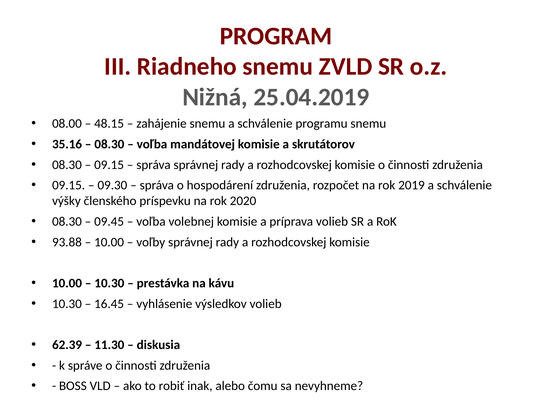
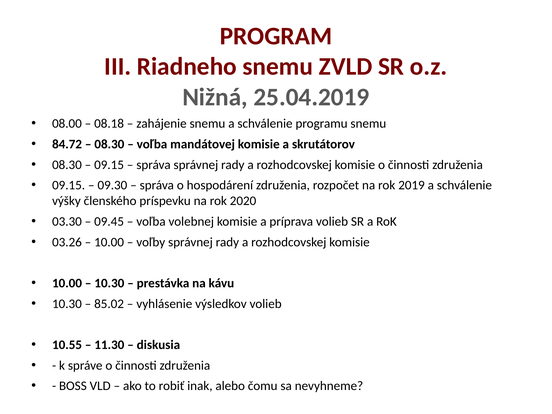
48.15: 48.15 -> 08.18
35.16: 35.16 -> 84.72
08.30 at (67, 221): 08.30 -> 03.30
93.88: 93.88 -> 03.26
16.45: 16.45 -> 85.02
62.39: 62.39 -> 10.55
